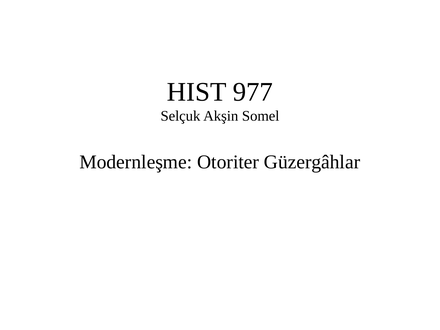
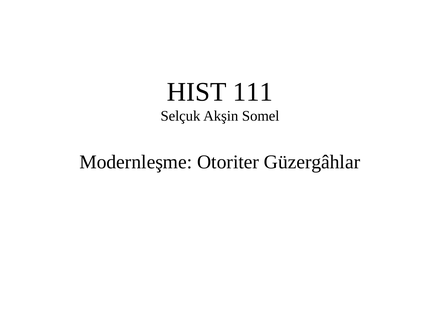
977: 977 -> 111
